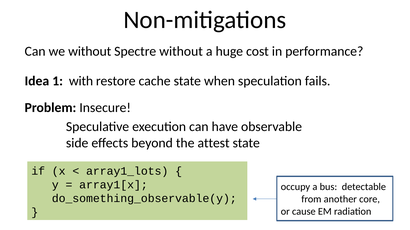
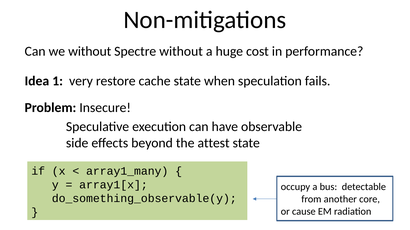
with: with -> very
array1_lots: array1_lots -> array1_many
